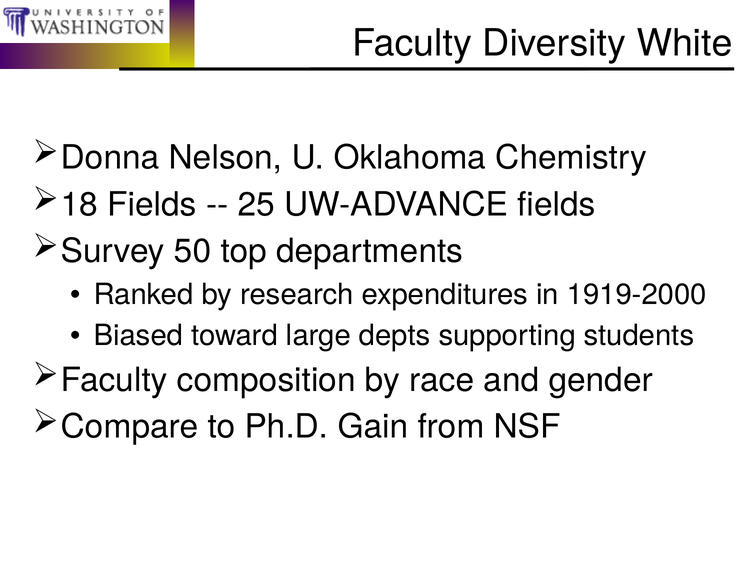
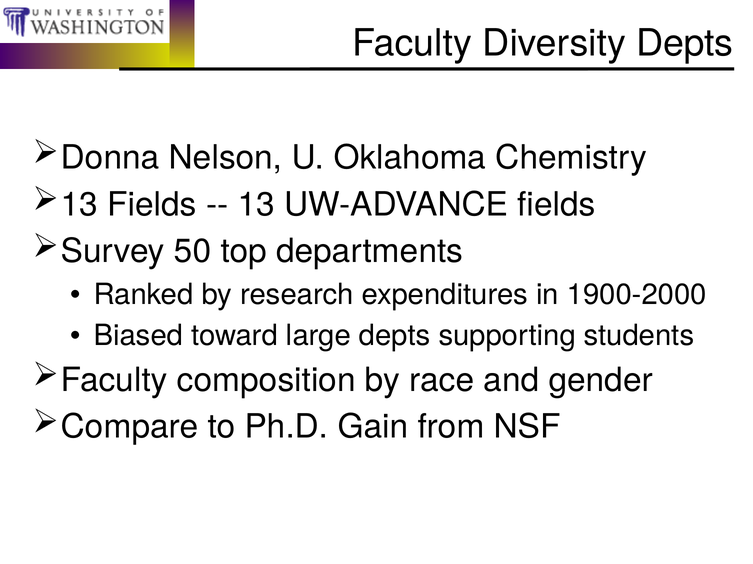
Diversity White: White -> Depts
18 at (79, 205): 18 -> 13
25 at (256, 205): 25 -> 13
1919-2000: 1919-2000 -> 1900-2000
